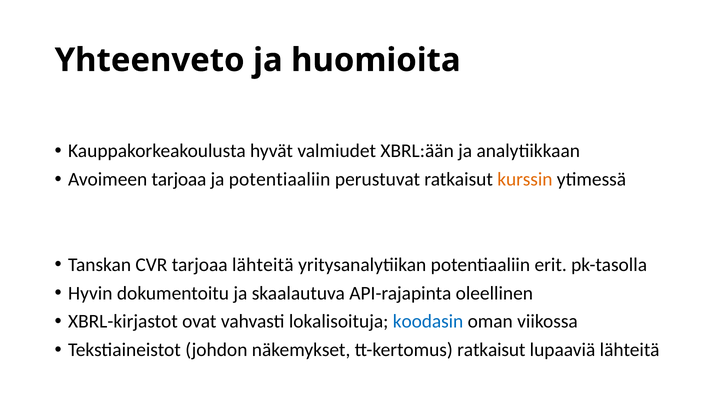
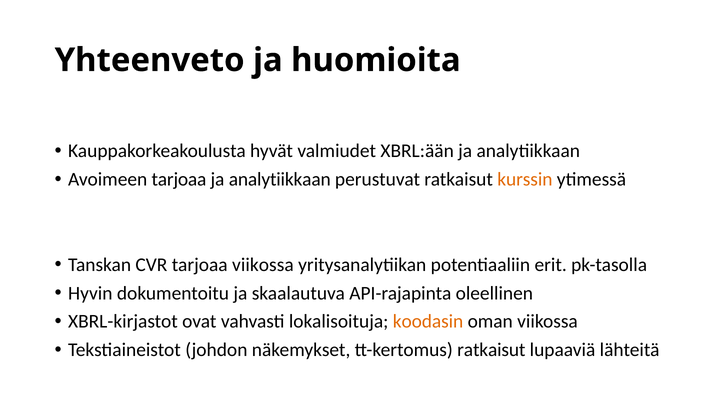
potentiaaliin at (280, 180): potentiaaliin -> analytiikkaan
tarjoaa lähteitä: lähteitä -> viikossa
koodasin colour: blue -> orange
